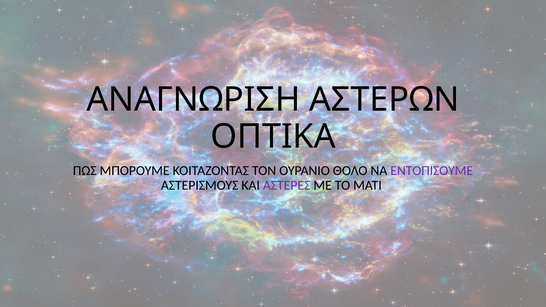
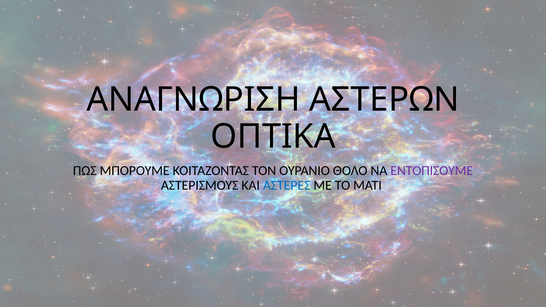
ΑΣΤΕΡΕΣ colour: purple -> blue
